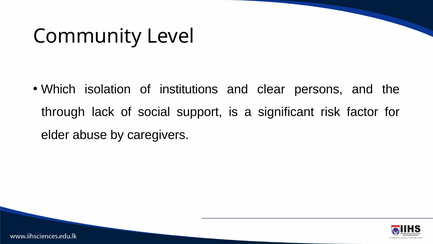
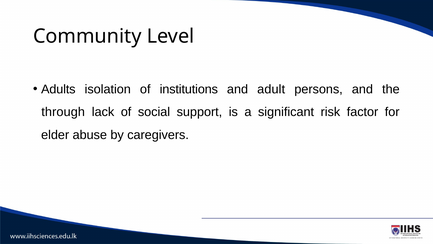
Which: Which -> Adults
clear: clear -> adult
